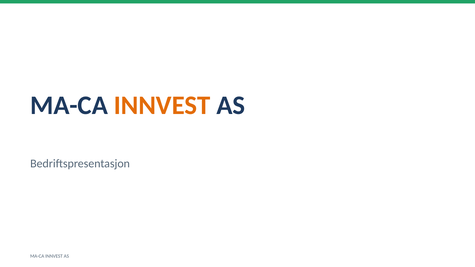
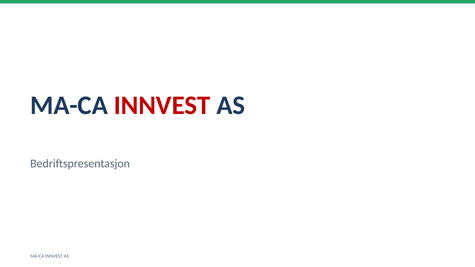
INNVEST at (162, 105) colour: orange -> red
